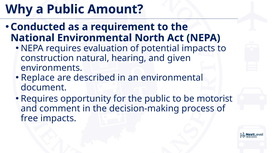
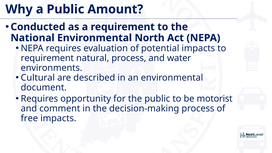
construction at (47, 58): construction -> requirement
natural hearing: hearing -> process
given: given -> water
Replace: Replace -> Cultural
